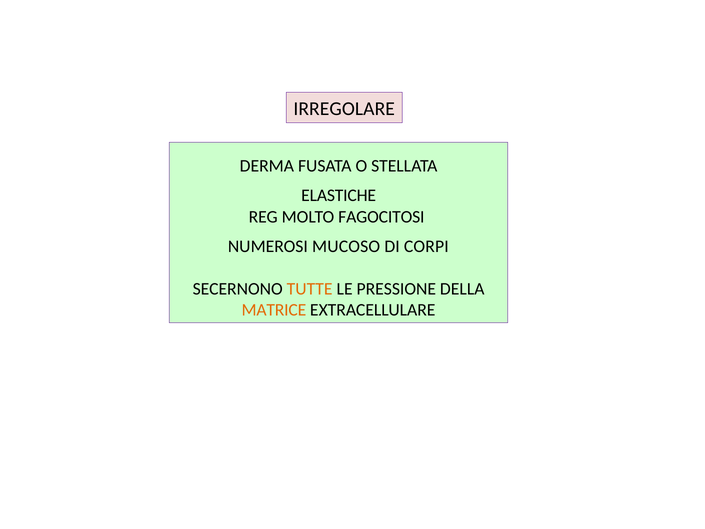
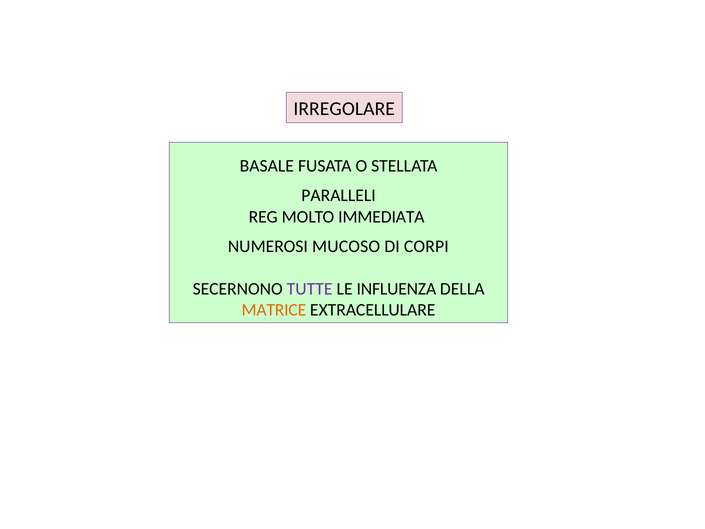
DERMA: DERMA -> BASALE
ELASTICHE: ELASTICHE -> PARALLELI
FAGOCITOSI: FAGOCITOSI -> IMMEDIATA
TUTTE colour: orange -> purple
PRESSIONE: PRESSIONE -> INFLUENZA
